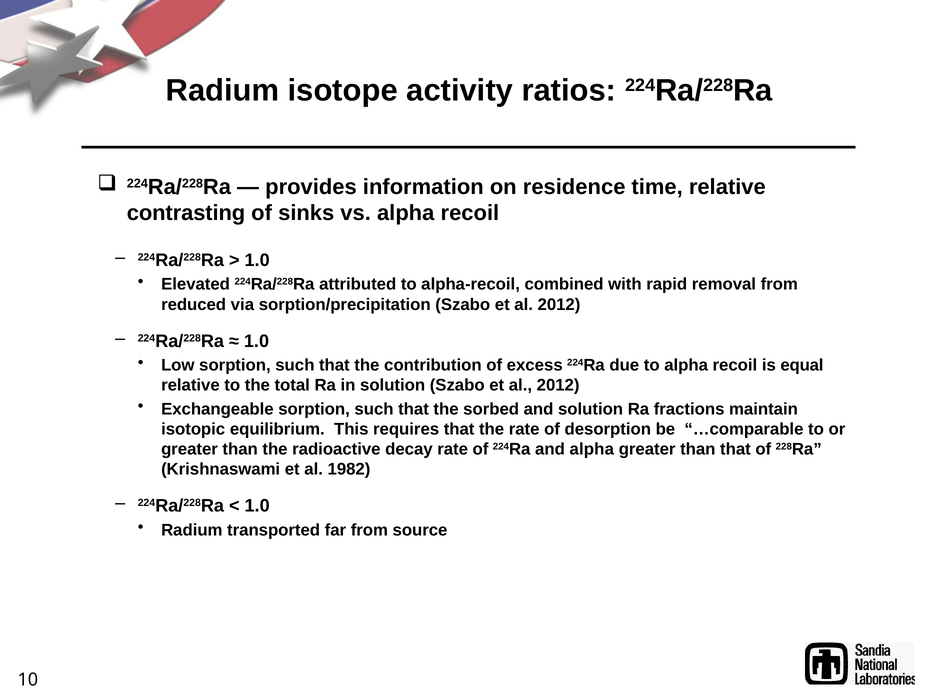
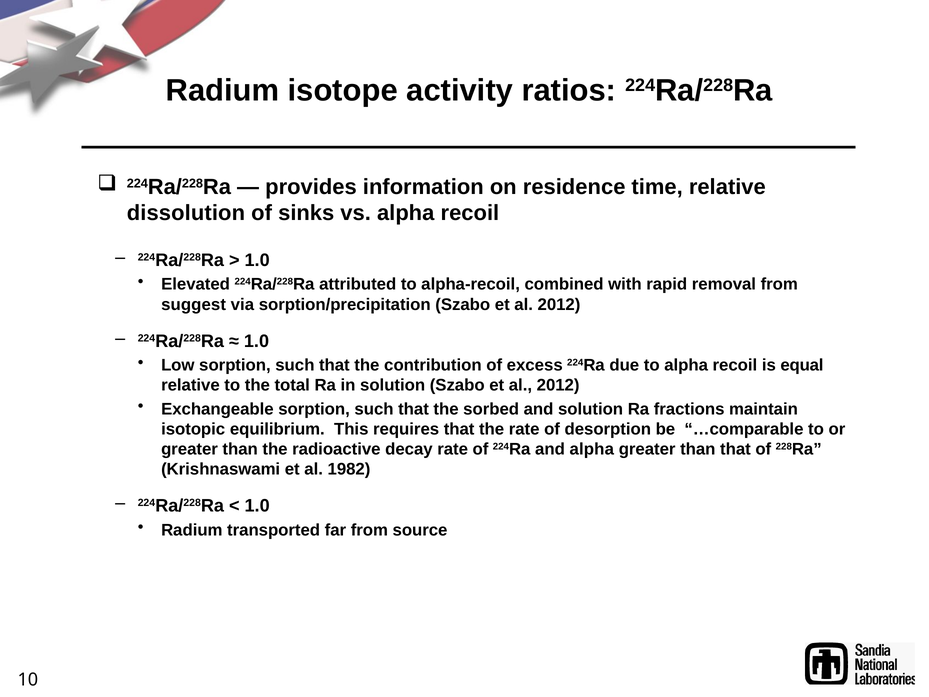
contrasting: contrasting -> dissolution
reduced: reduced -> suggest
